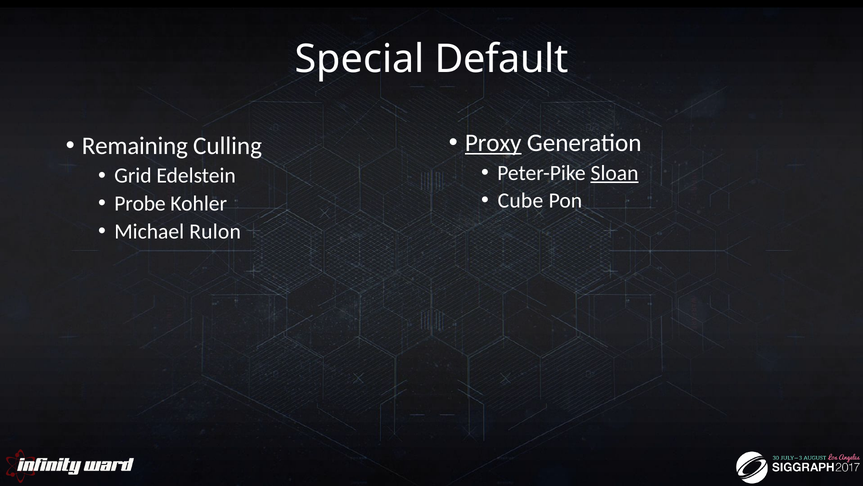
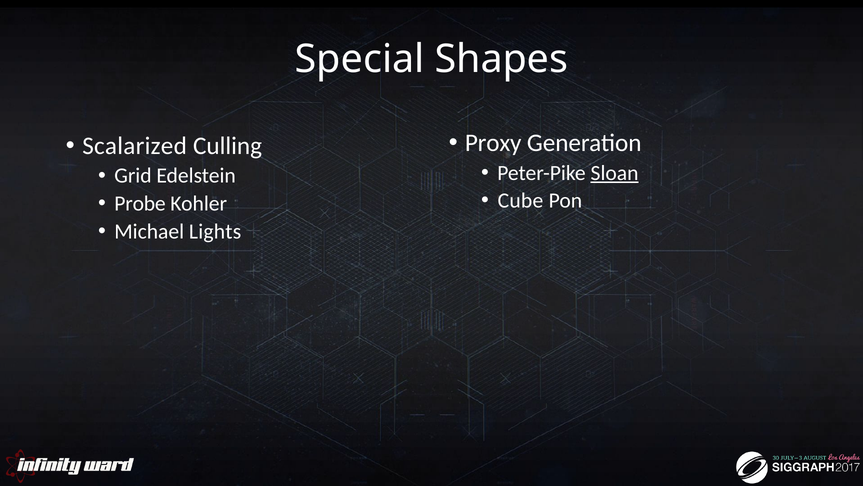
Default: Default -> Shapes
Proxy underline: present -> none
Remaining: Remaining -> Scalarized
Rulon: Rulon -> Lights
